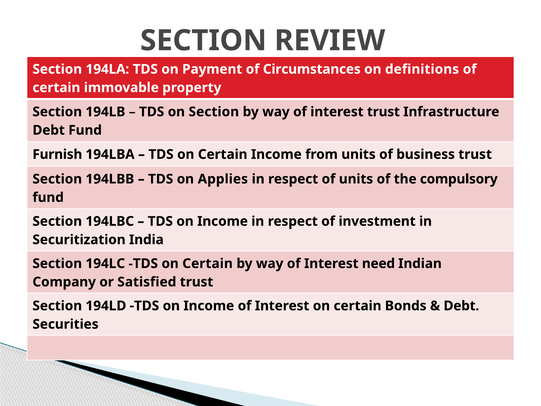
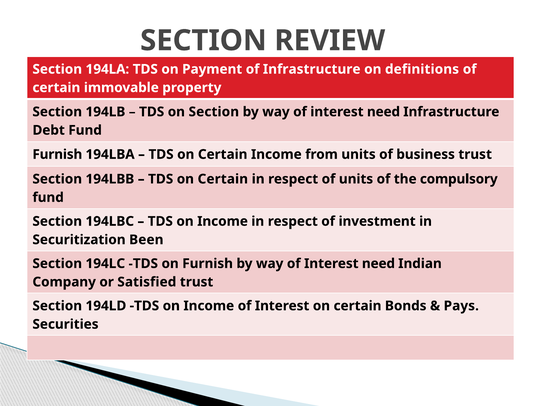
of Circumstances: Circumstances -> Infrastructure
trust at (383, 112): trust -> need
Applies at (223, 179): Applies -> Certain
India: India -> Been
194LC TDS on Certain: Certain -> Furnish
Debt at (461, 306): Debt -> Pays
